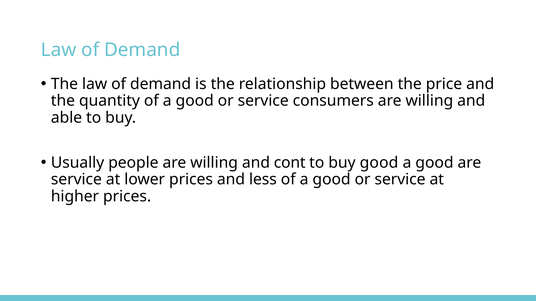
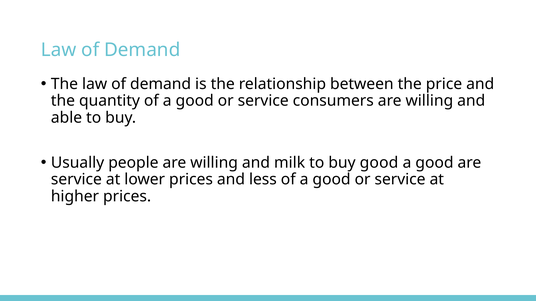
cont: cont -> milk
